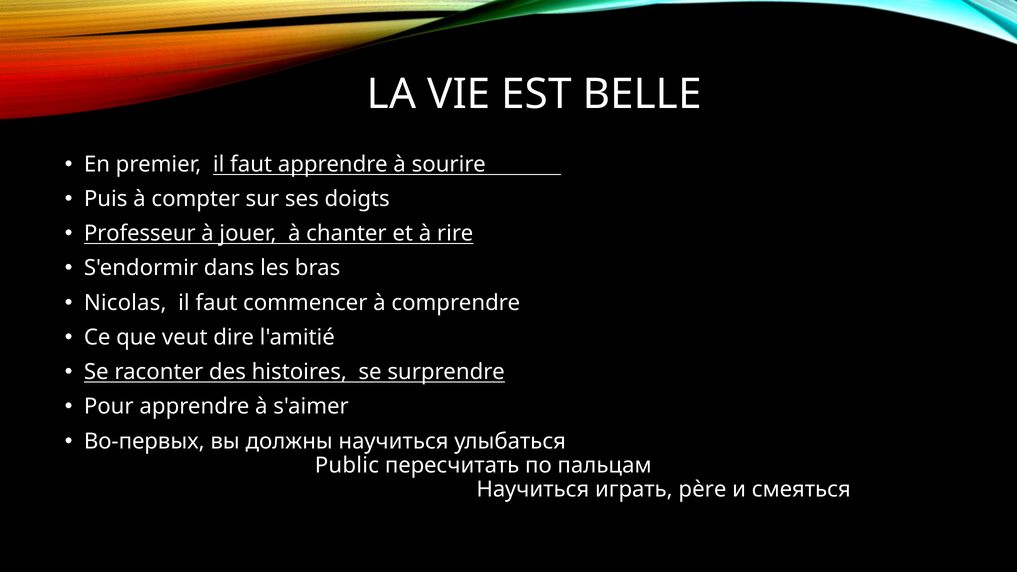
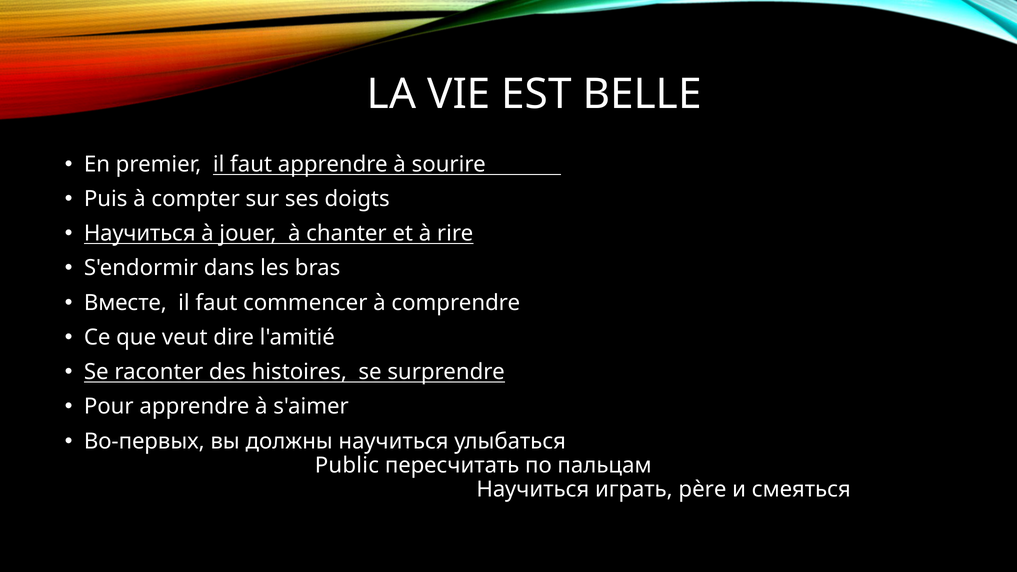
Professeur at (140, 234): Professeur -> Научиться
Nicolas: Nicolas -> Вместе
